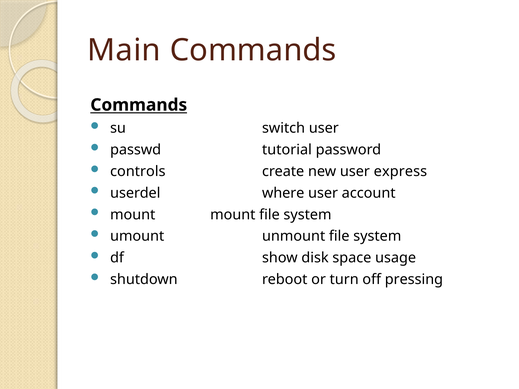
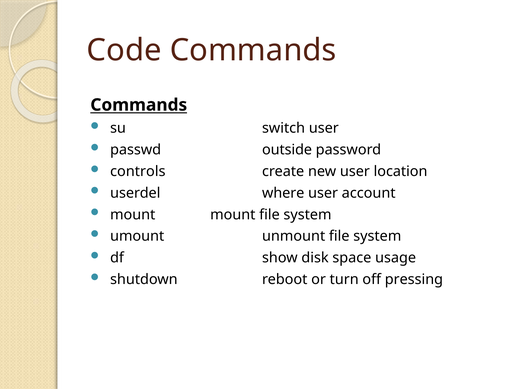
Main: Main -> Code
tutorial: tutorial -> outside
express: express -> location
